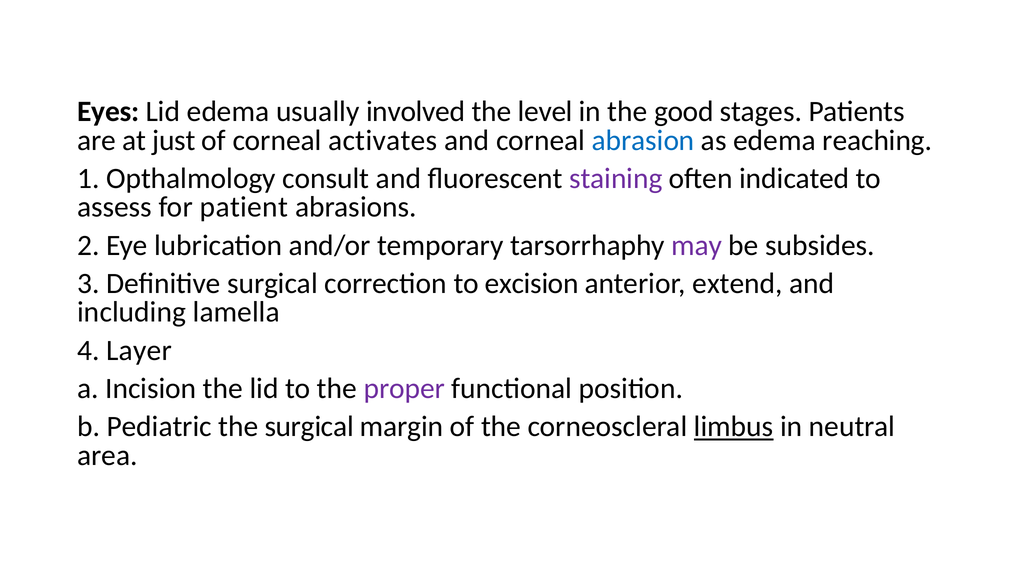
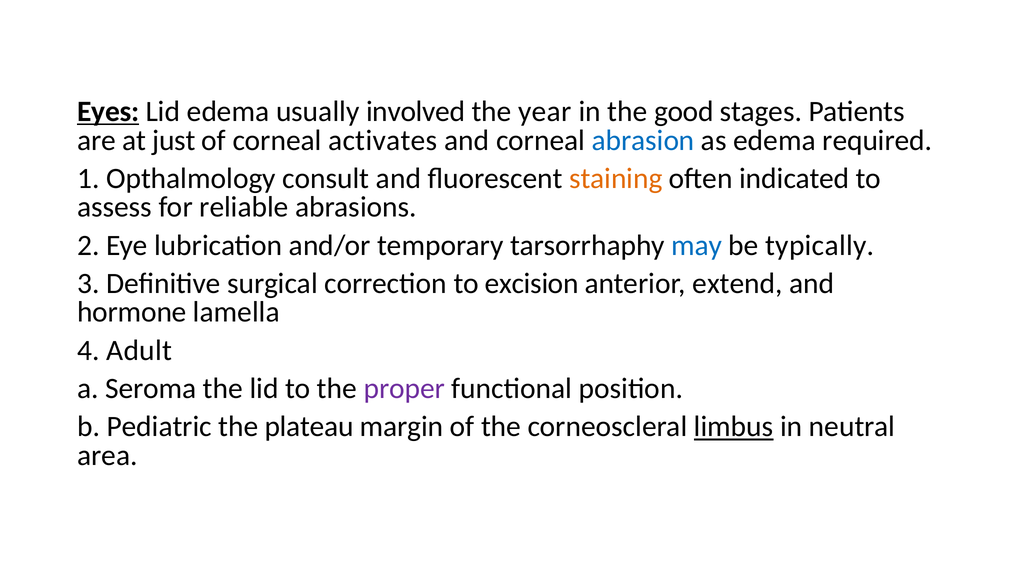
Eyes underline: none -> present
level: level -> year
reaching: reaching -> required
staining colour: purple -> orange
patient: patient -> reliable
may colour: purple -> blue
subsides: subsides -> typically
including: including -> hormone
Layer: Layer -> Adult
Incision: Incision -> Seroma
the surgical: surgical -> plateau
